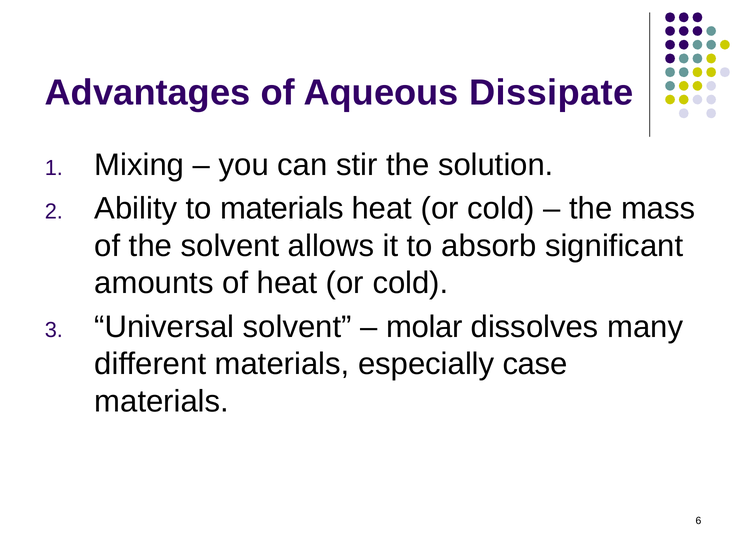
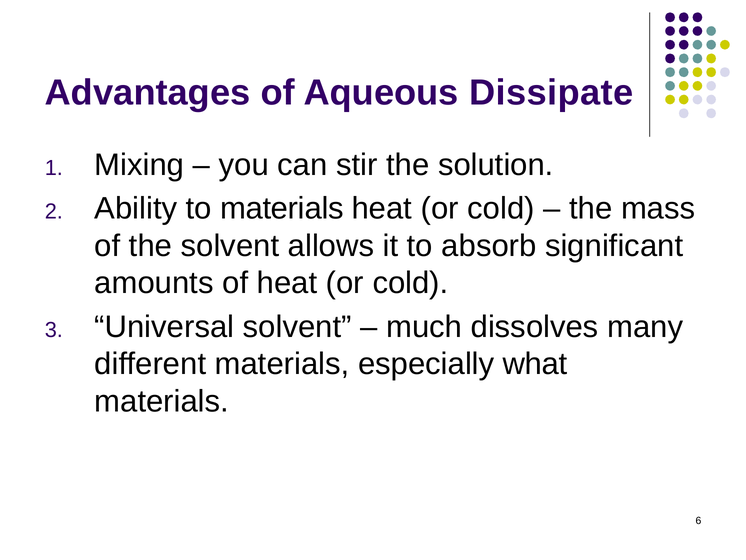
molar: molar -> much
case: case -> what
